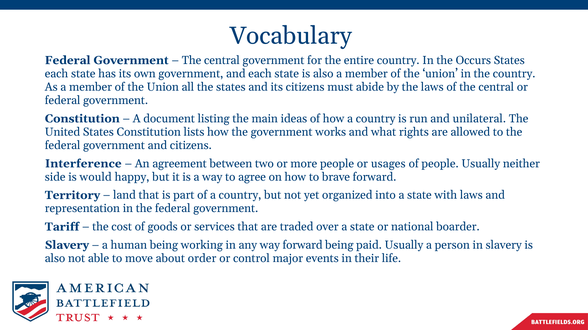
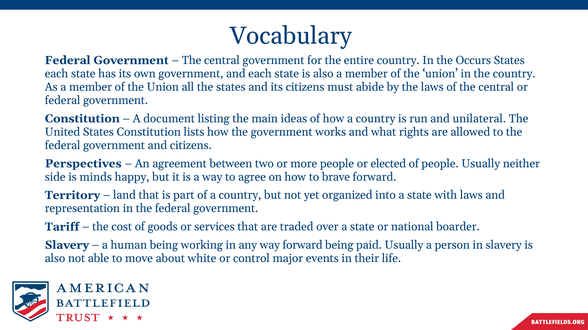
Interference: Interference -> Perspectives
usages: usages -> elected
would: would -> minds
order: order -> white
